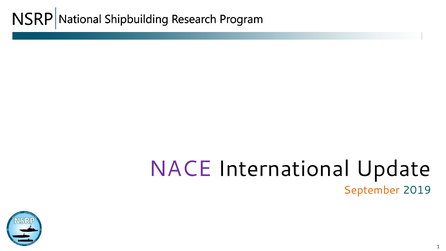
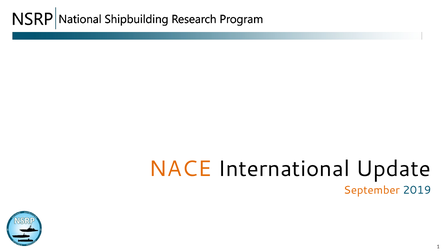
NACE colour: purple -> orange
